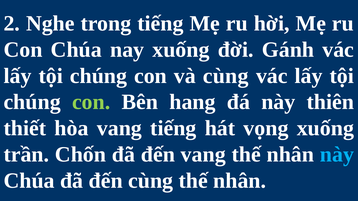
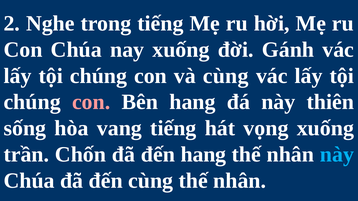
con at (91, 102) colour: light green -> pink
thiết: thiết -> sống
đến vang: vang -> hang
